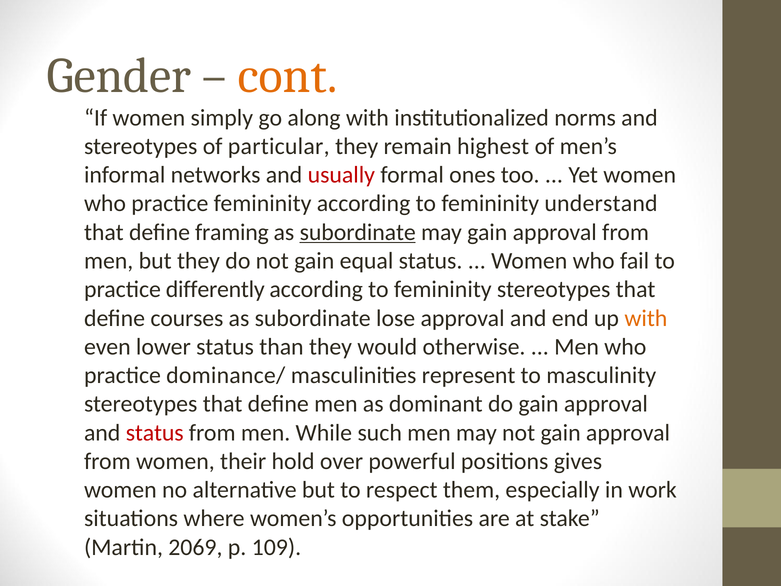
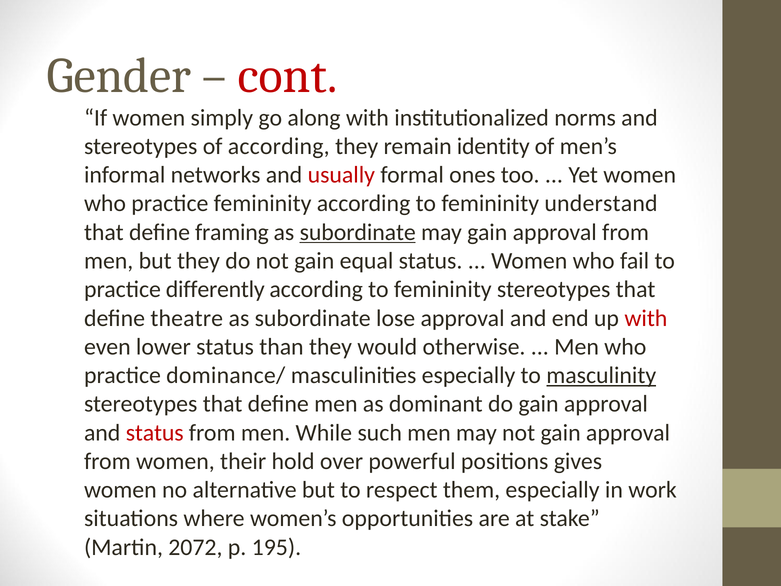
cont colour: orange -> red
of particular: particular -> according
highest: highest -> identity
courses: courses -> theatre
with at (646, 318) colour: orange -> red
masculinities represent: represent -> especially
masculinity underline: none -> present
2069: 2069 -> 2072
109: 109 -> 195
